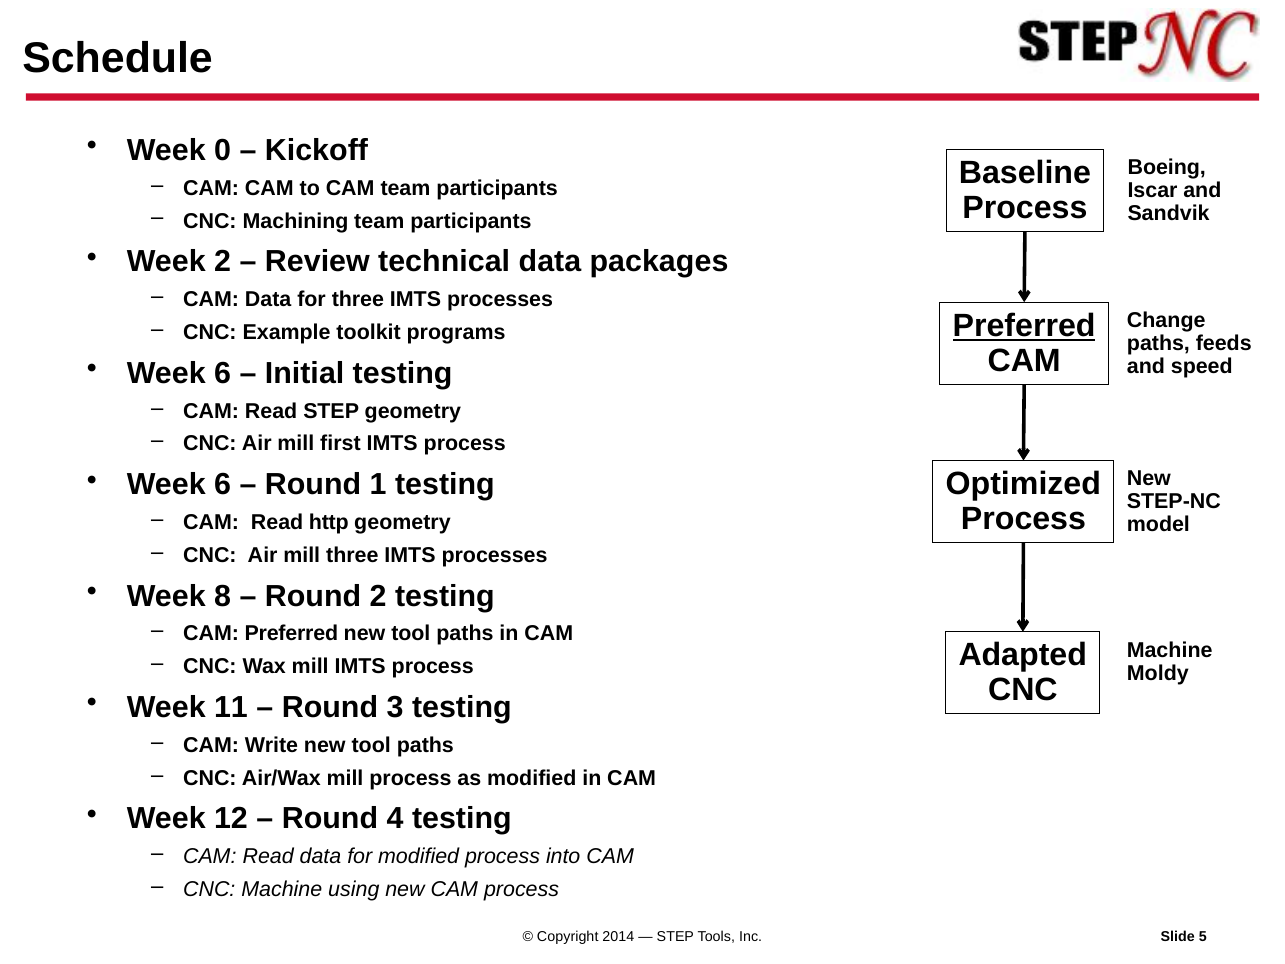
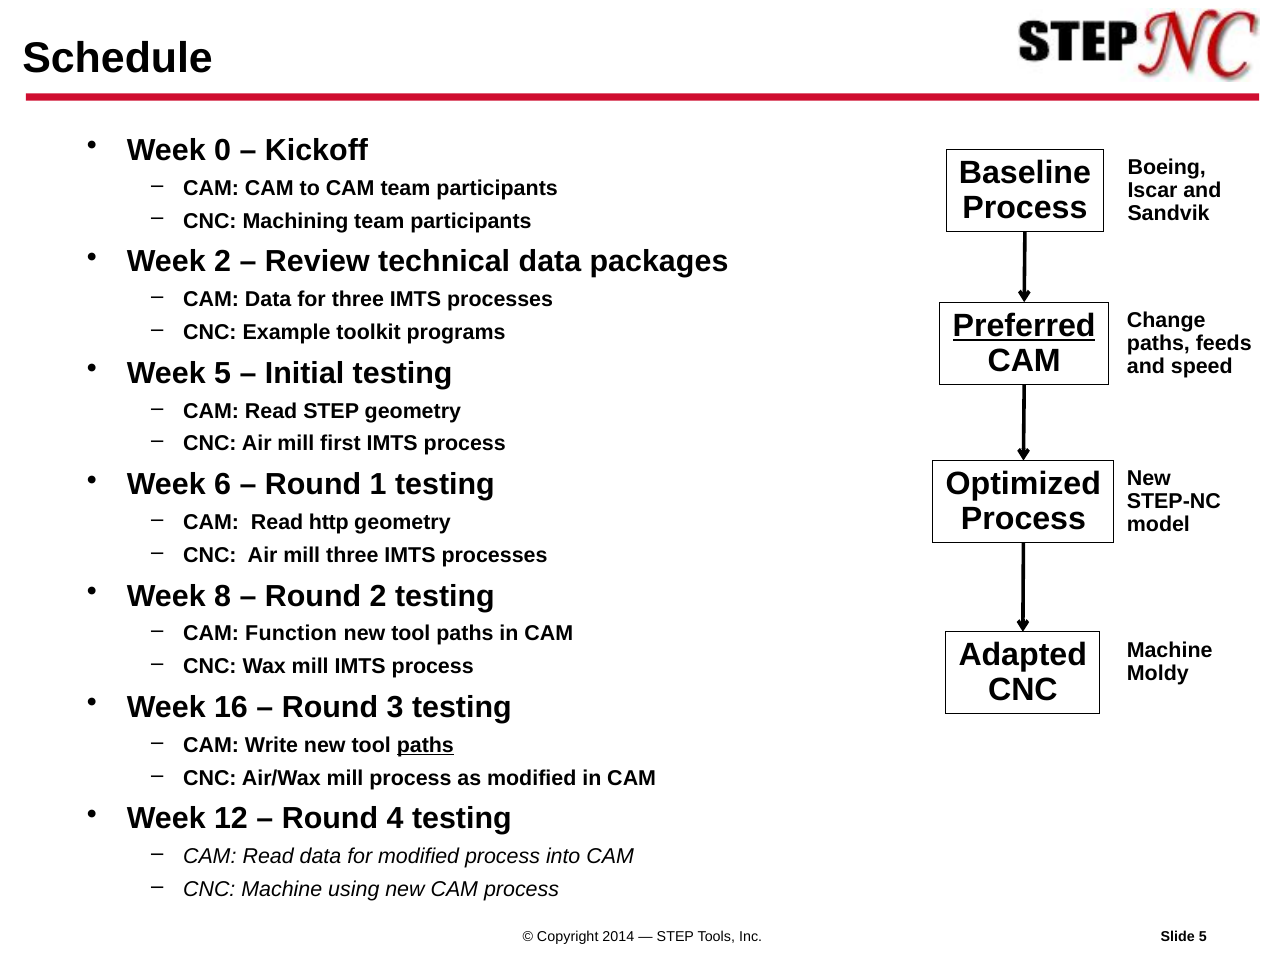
6 at (223, 373): 6 -> 5
CAM Preferred: Preferred -> Function
11: 11 -> 16
paths at (425, 745) underline: none -> present
